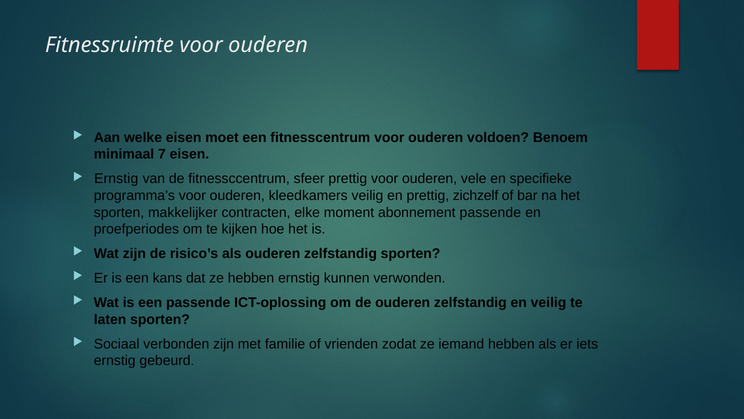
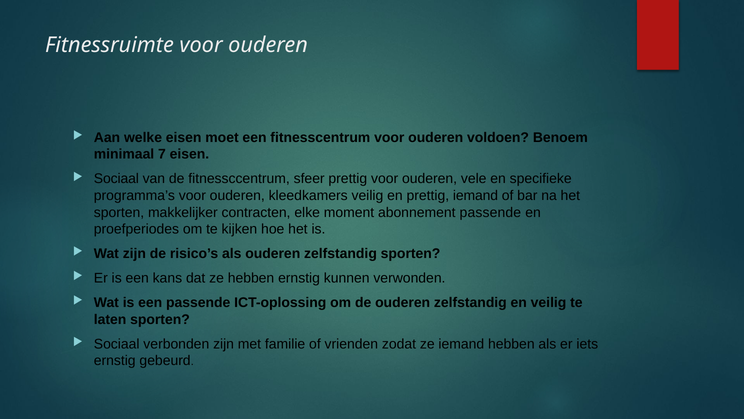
Ernstig at (116, 179): Ernstig -> Sociaal
prettig zichzelf: zichzelf -> iemand
